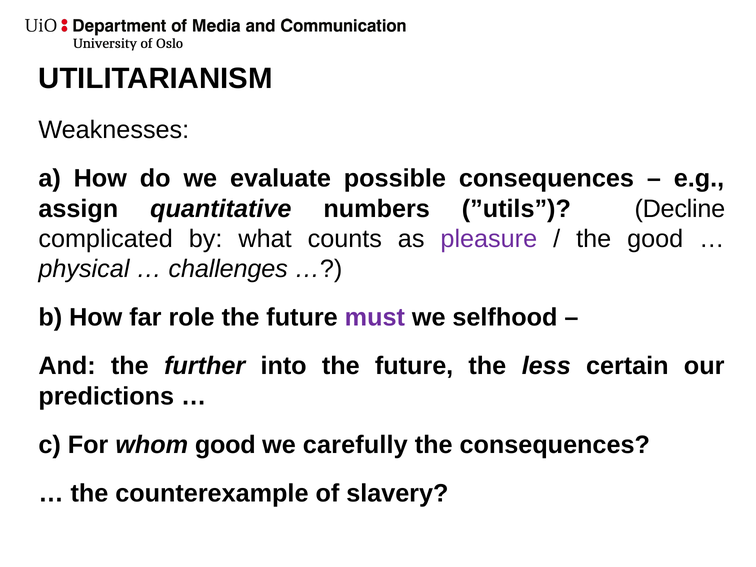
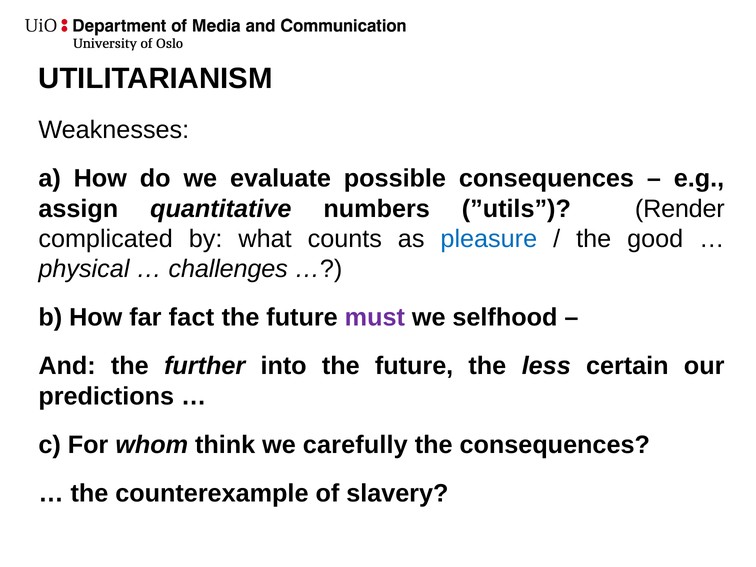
Decline: Decline -> Render
pleasure colour: purple -> blue
role: role -> fact
whom good: good -> think
